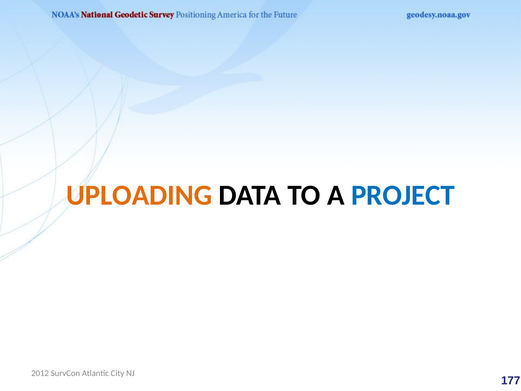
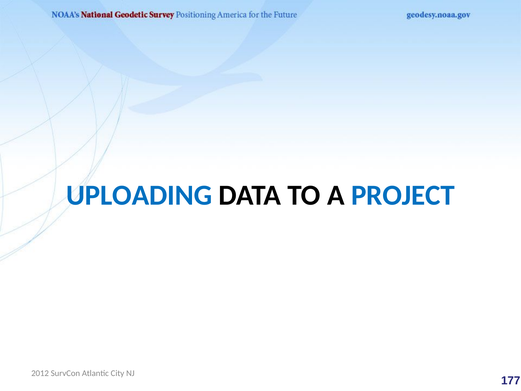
UPLOADING colour: orange -> blue
